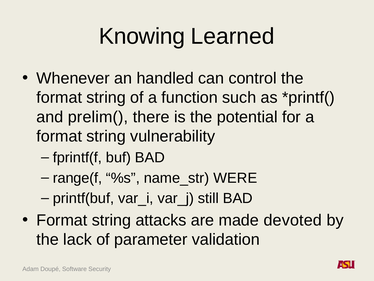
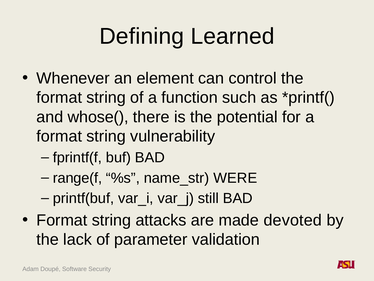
Knowing: Knowing -> Defining
handled: handled -> element
prelim(: prelim( -> whose(
